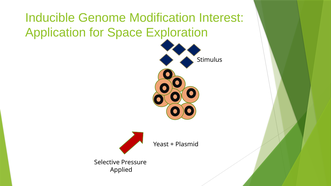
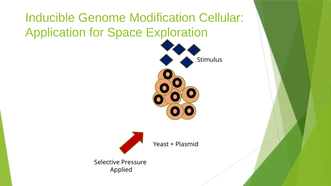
Interest: Interest -> Cellular
